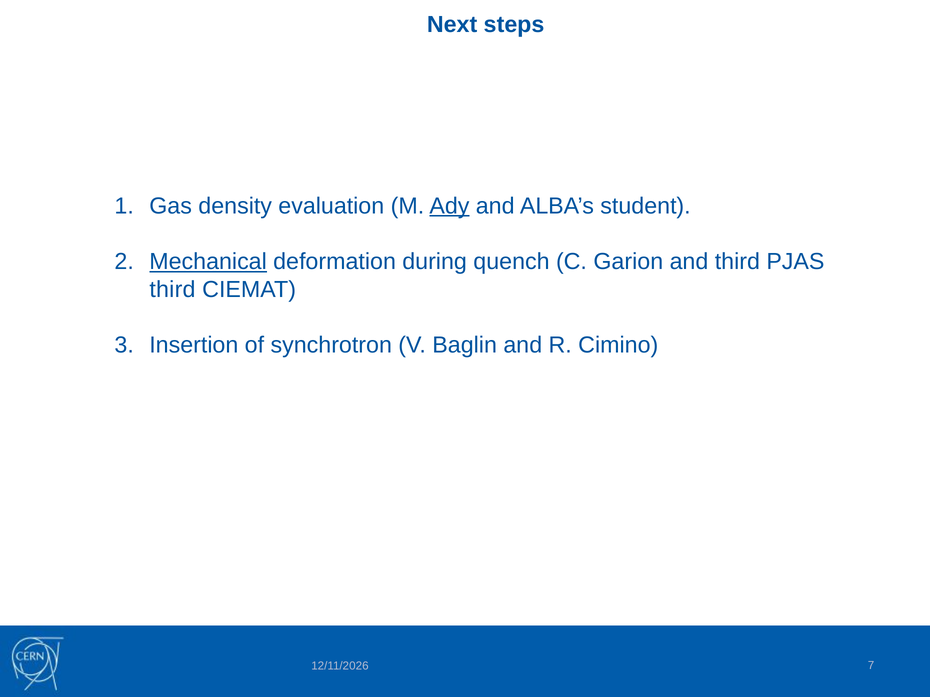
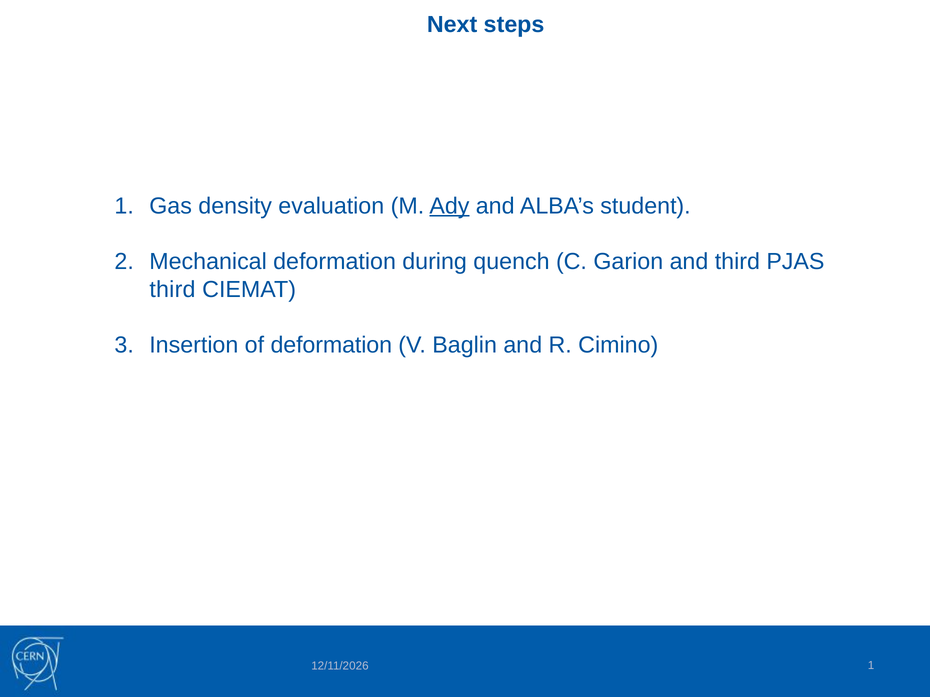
Mechanical underline: present -> none
of synchrotron: synchrotron -> deformation
7 at (871, 666): 7 -> 1
